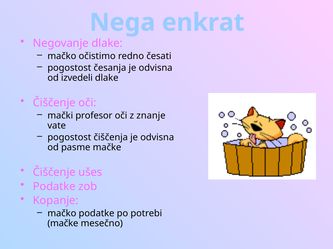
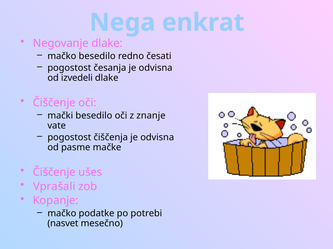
mačko očistimo: očistimo -> besedilo
mački profesor: profesor -> besedilo
Podatke at (54, 187): Podatke -> Vprašali
mačke at (63, 224): mačke -> nasvet
